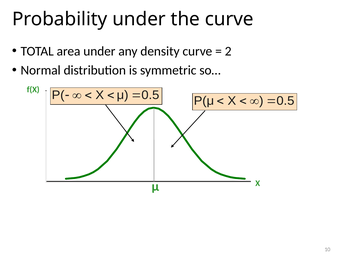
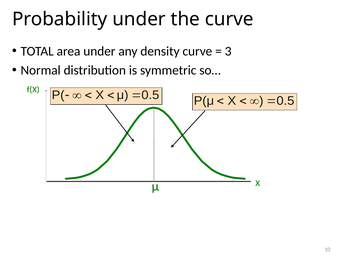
2: 2 -> 3
